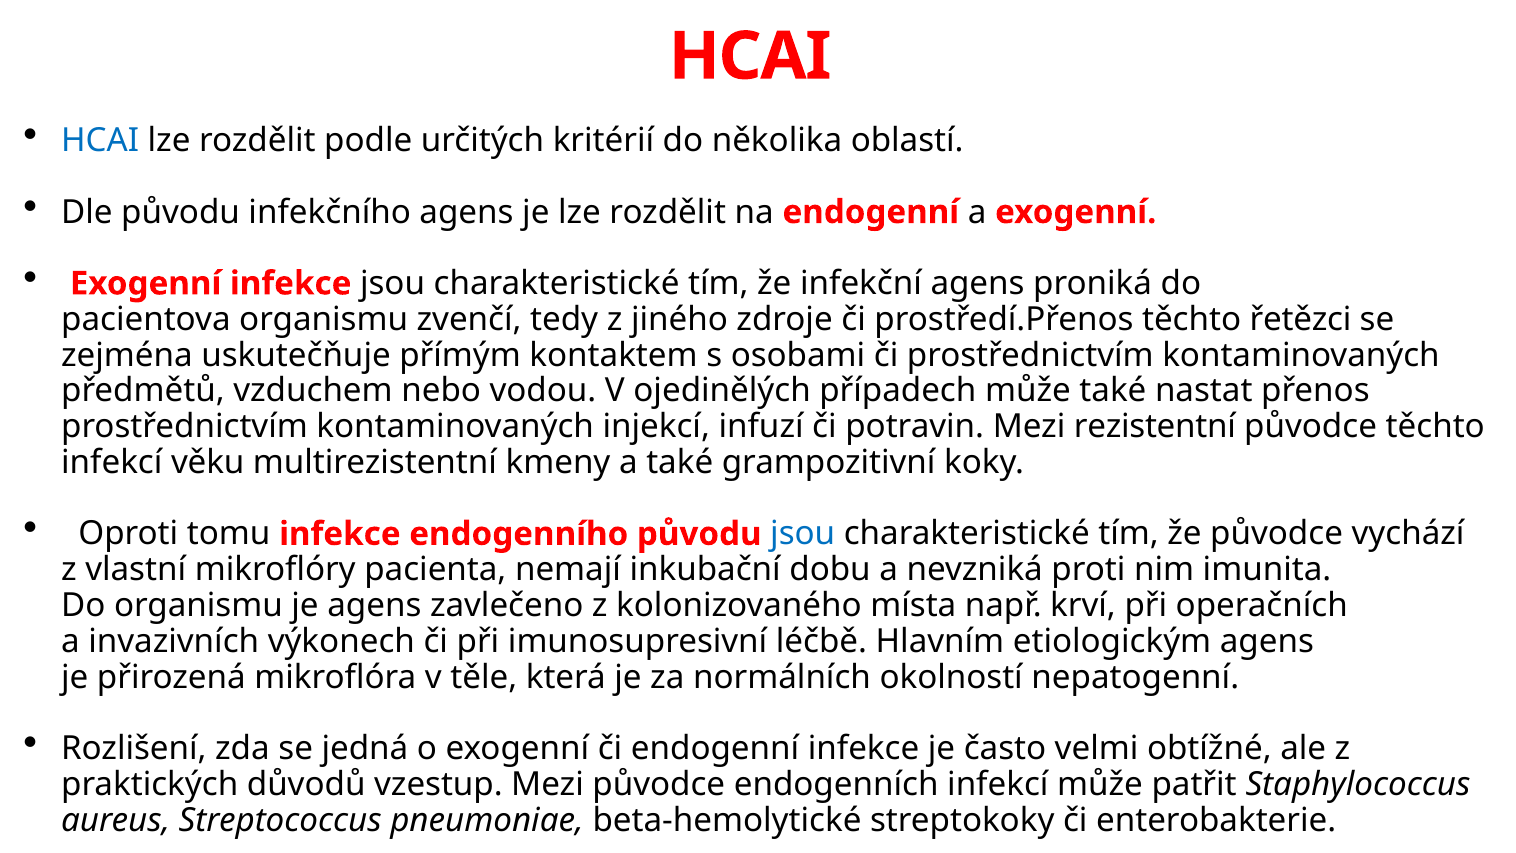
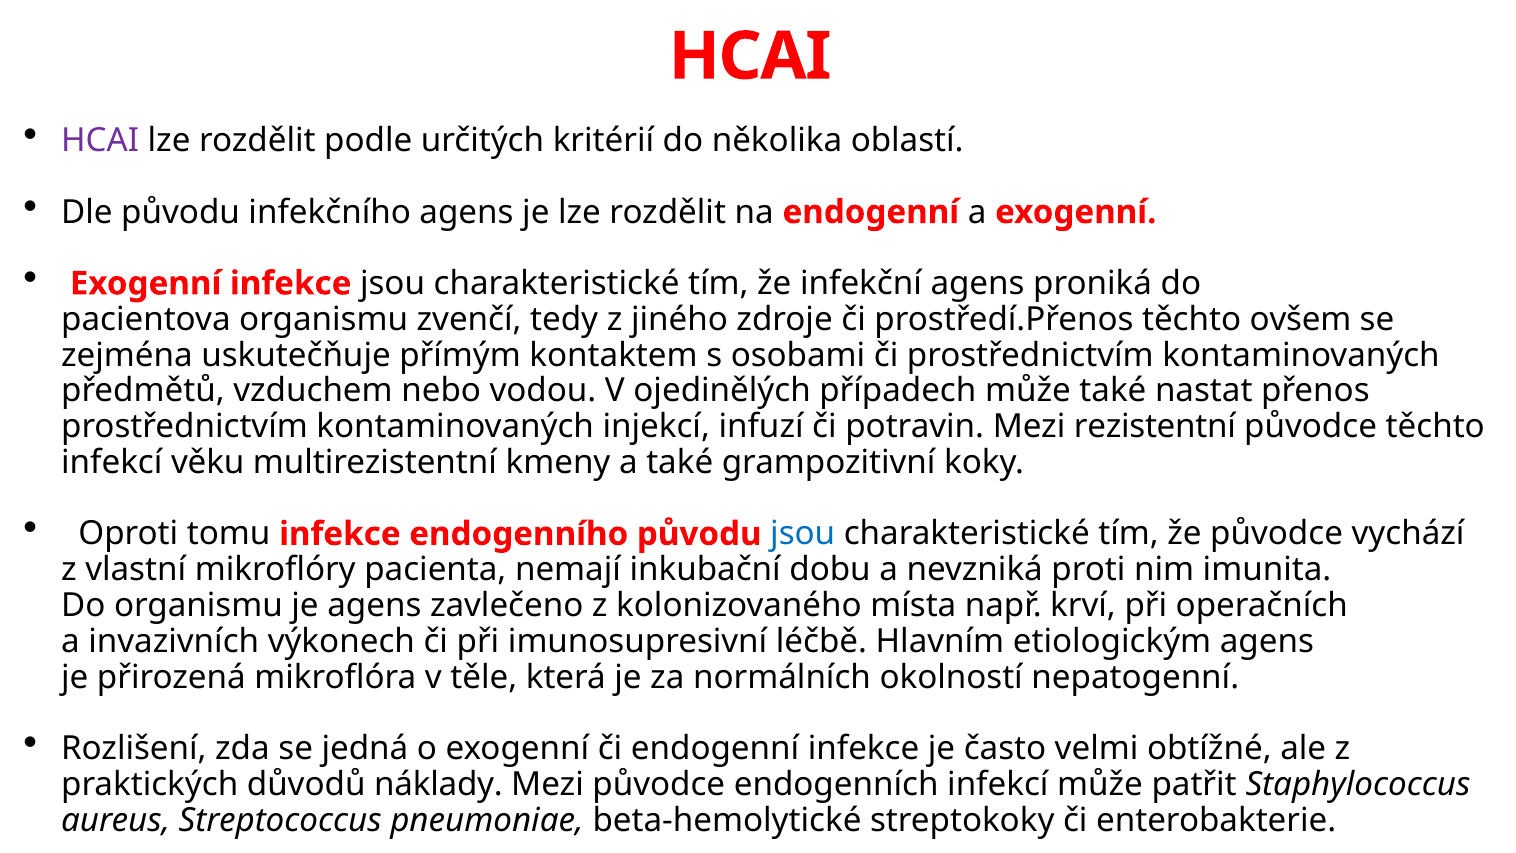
HCAI at (100, 141) colour: blue -> purple
řetězci: řetězci -> ovšem
vzestup: vzestup -> náklady
